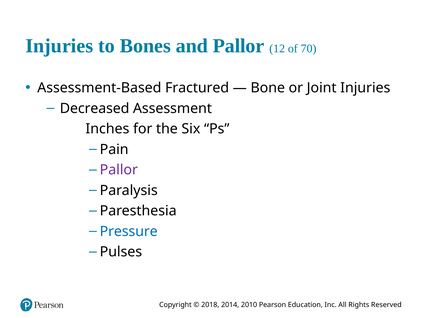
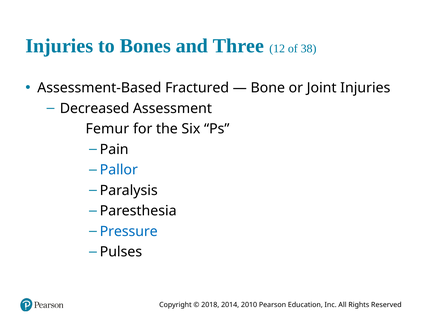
and Pallor: Pallor -> Three
70: 70 -> 38
Inches: Inches -> Femur
Pallor at (119, 170) colour: purple -> blue
